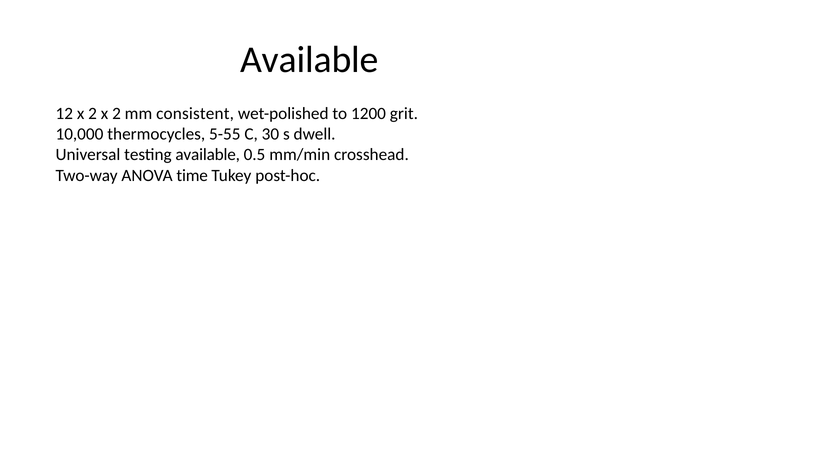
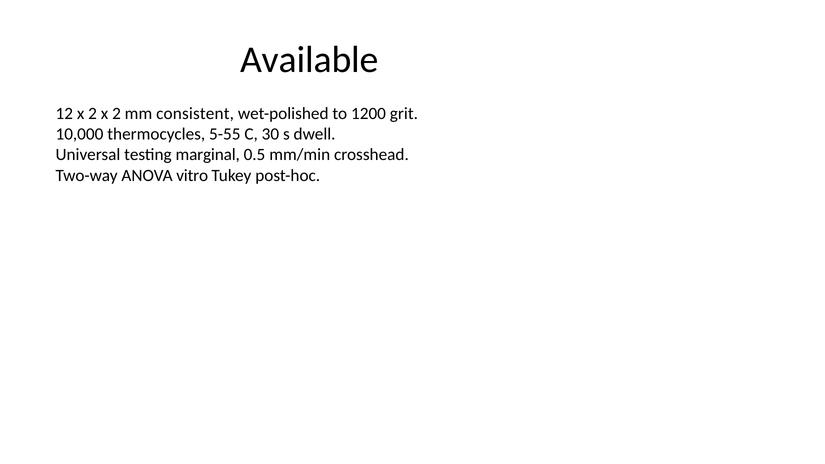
testing available: available -> marginal
time: time -> vitro
